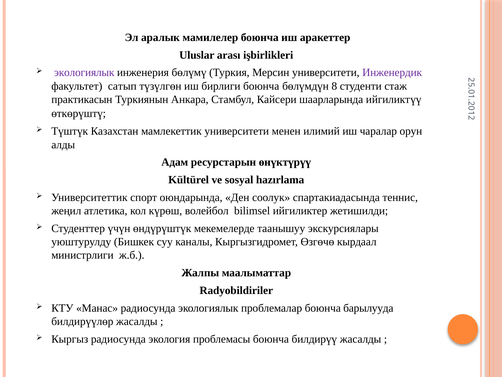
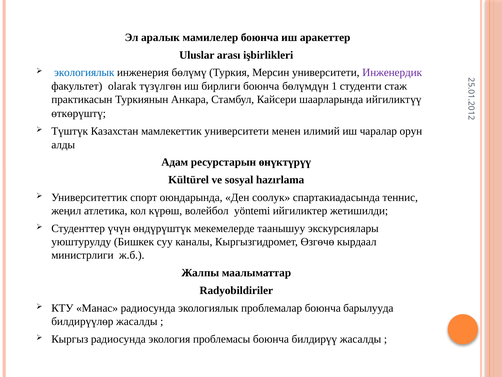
экологиялык at (84, 73) colour: purple -> blue
сатып: сатып -> olarak
бөлүмдүн 8: 8 -> 1
bilimsel: bilimsel -> yöntemi
